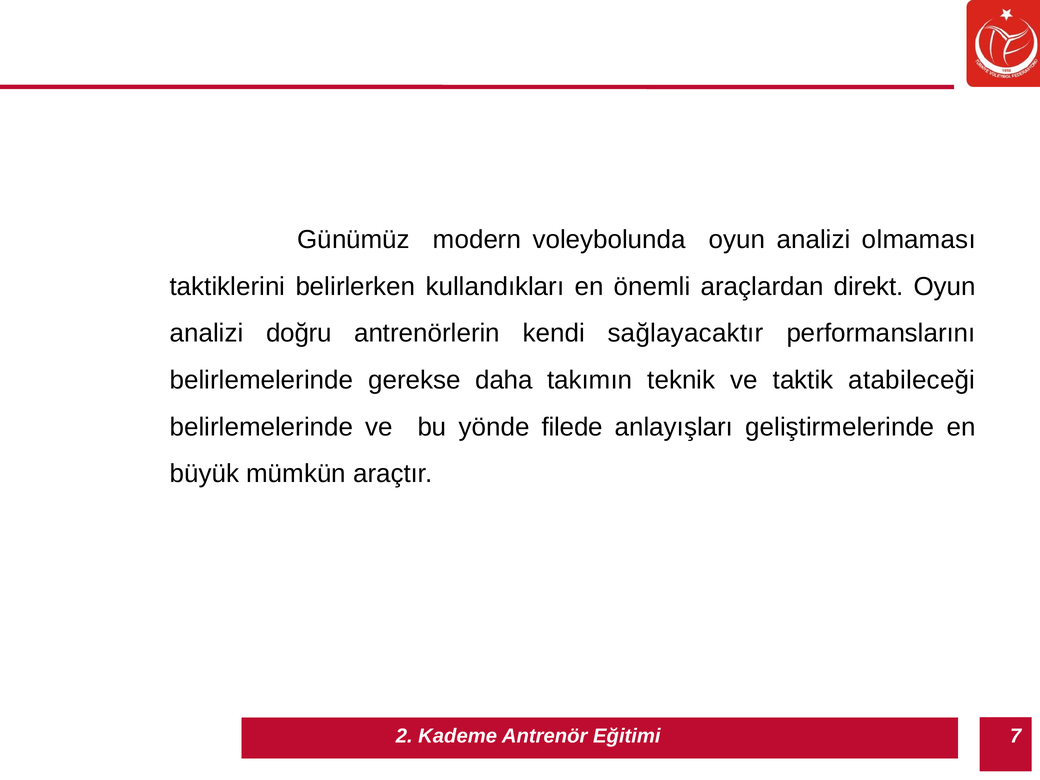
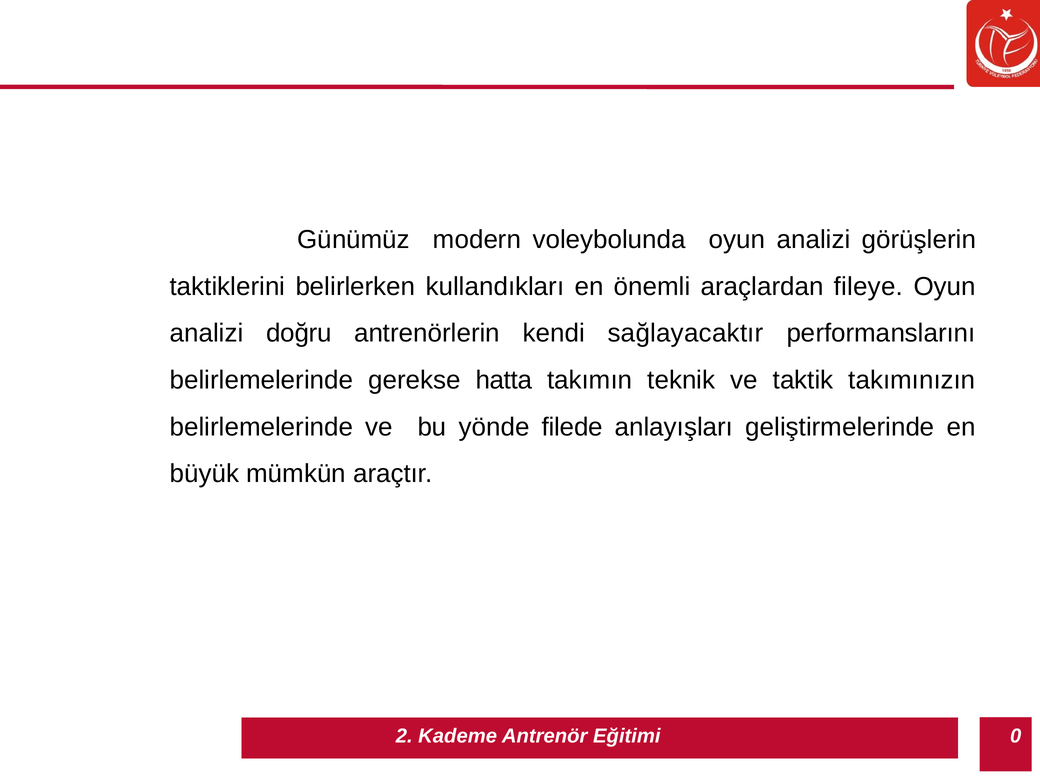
olmaması: olmaması -> görüşlerin
direkt: direkt -> fileye
daha: daha -> hatta
atabileceği: atabileceği -> takımınızın
7: 7 -> 0
